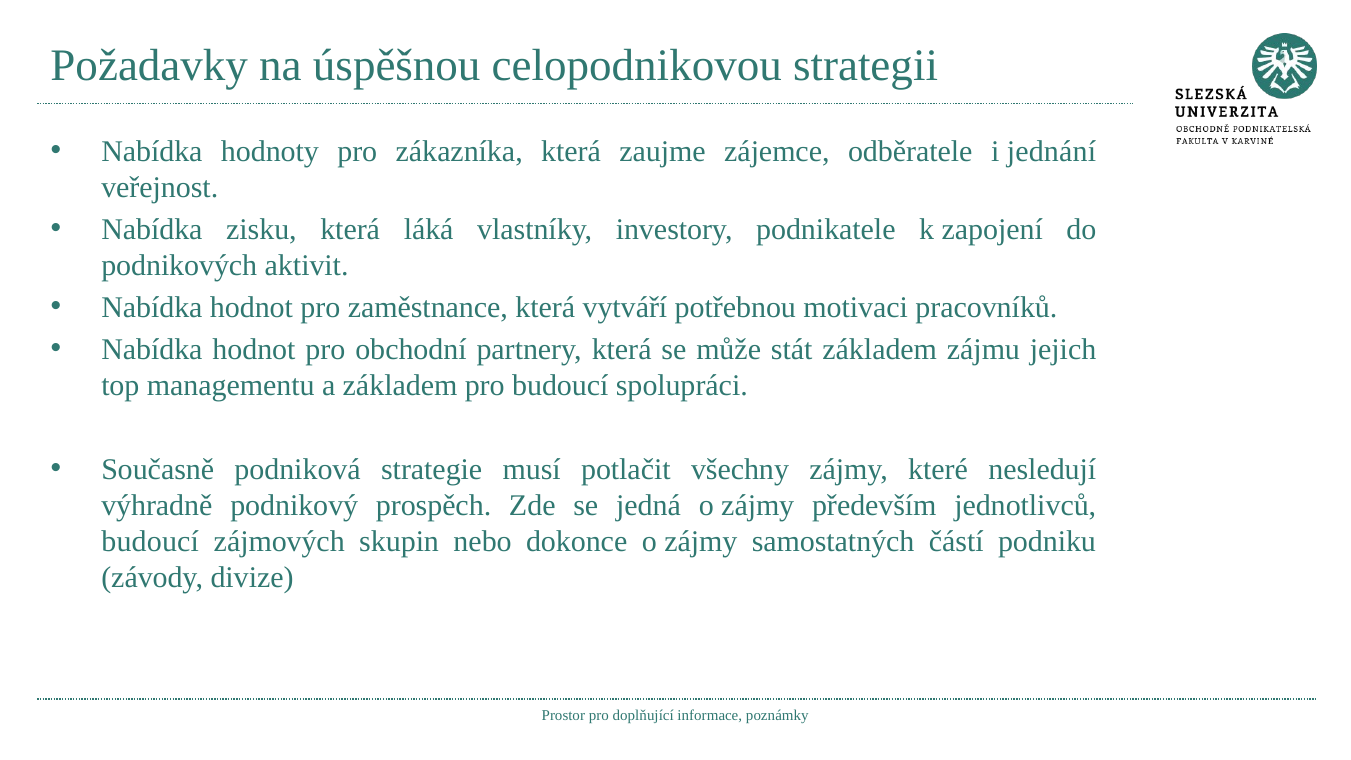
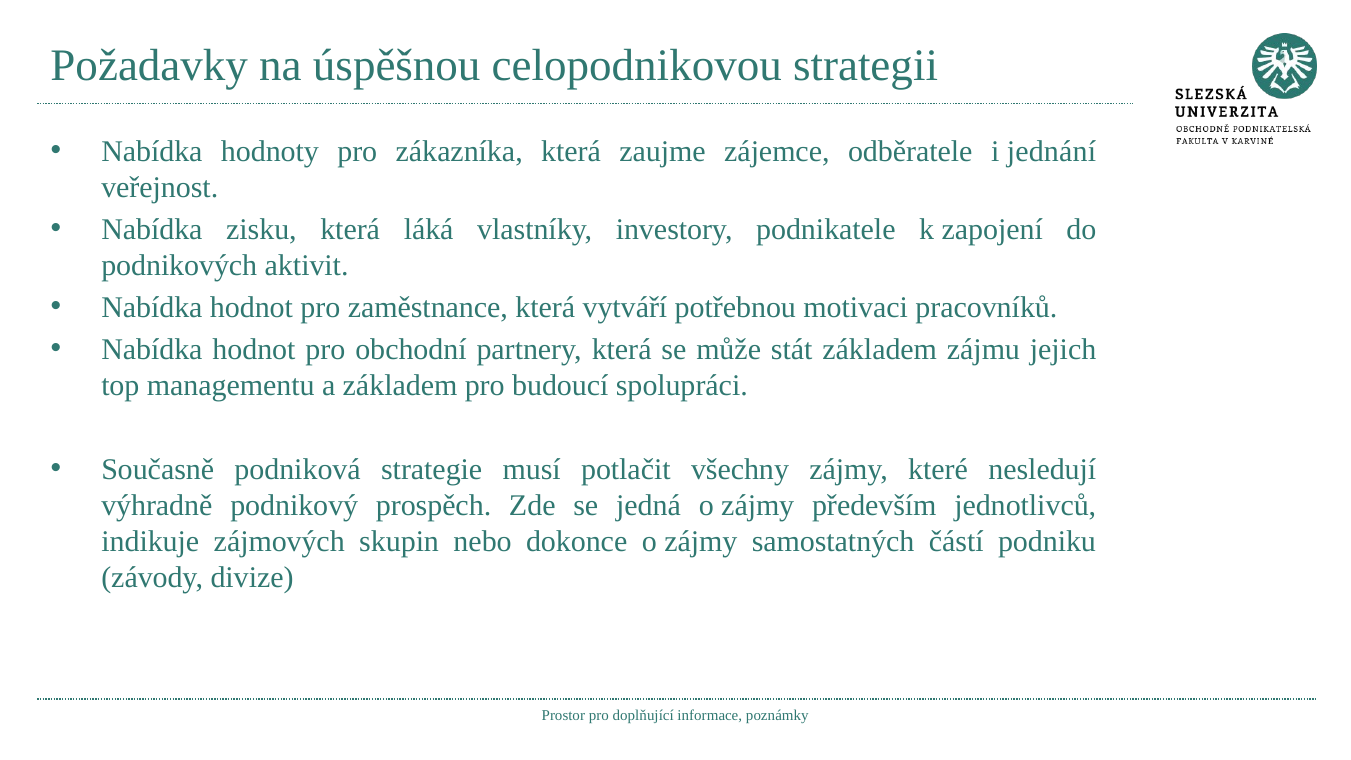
budoucí at (150, 542): budoucí -> indikuje
